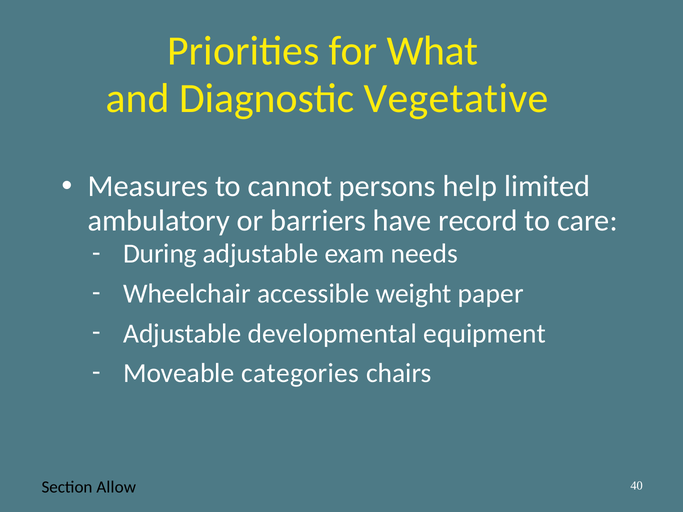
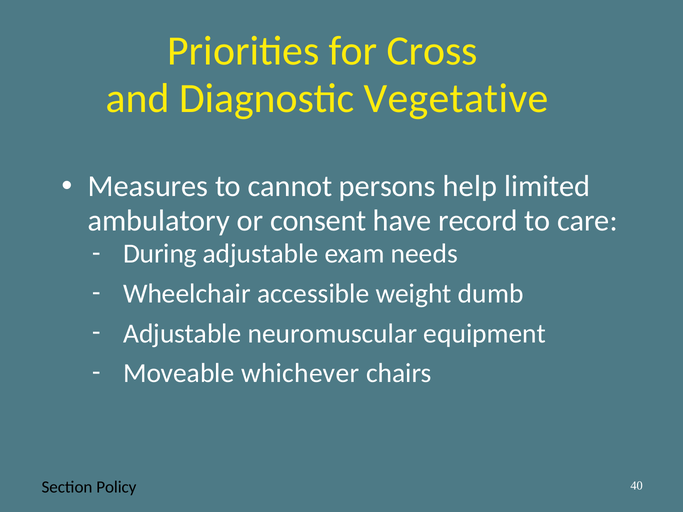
What: What -> Cross
barriers: barriers -> consent
paper: paper -> dumb
developmental: developmental -> neuromuscular
categories: categories -> whichever
Allow: Allow -> Policy
